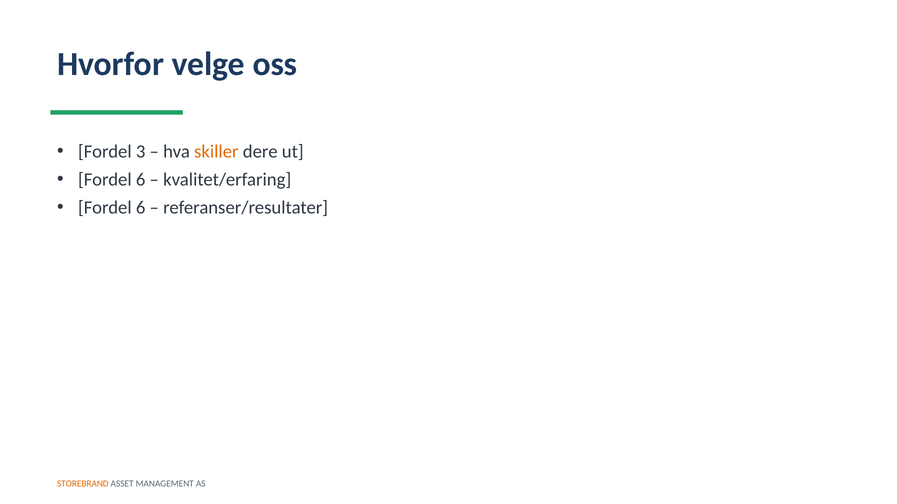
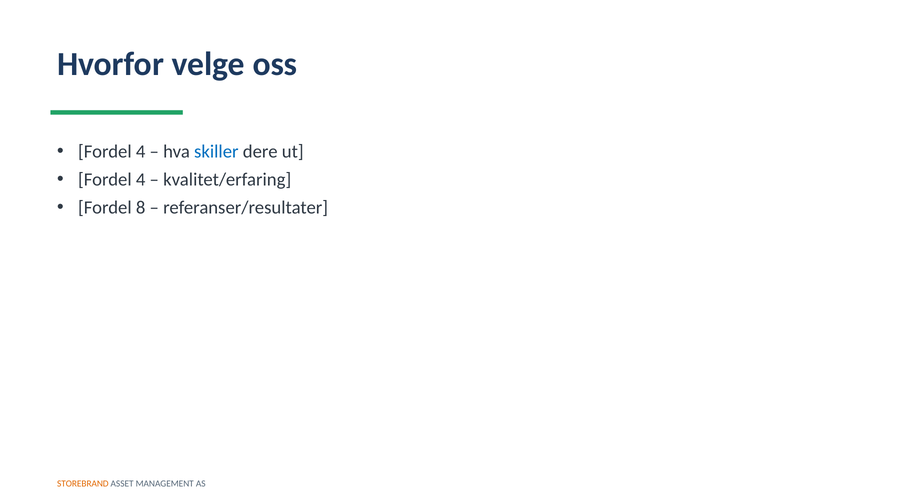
3 at (141, 152): 3 -> 4
skiller colour: orange -> blue
6 at (141, 180): 6 -> 4
6 at (141, 208): 6 -> 8
